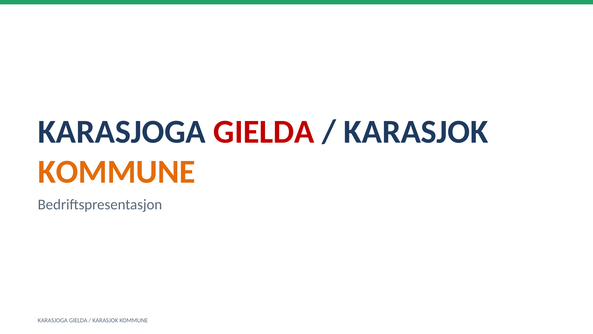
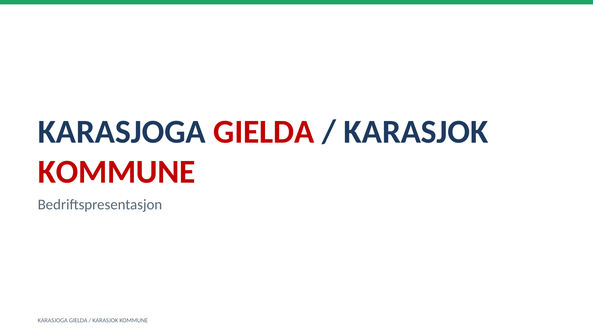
KOMMUNE at (117, 172) colour: orange -> red
